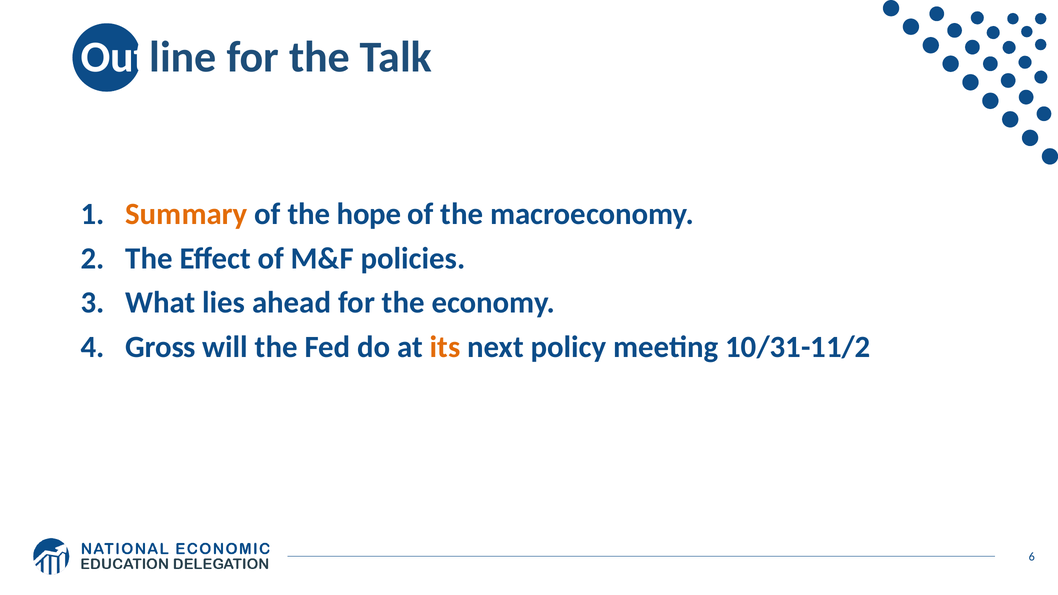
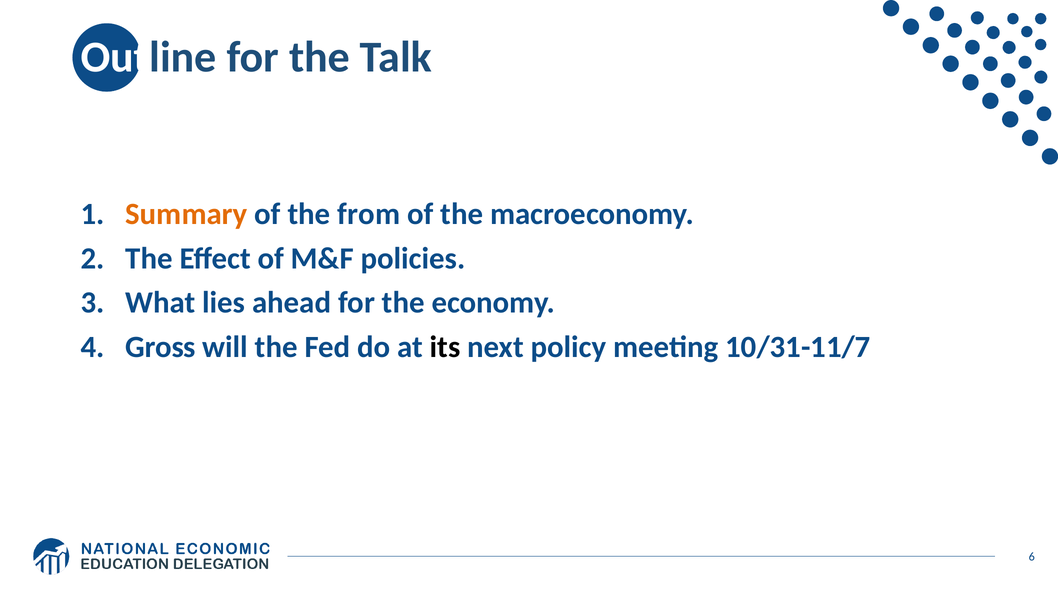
hope: hope -> from
its colour: orange -> black
10/31-11/2: 10/31-11/2 -> 10/31-11/7
